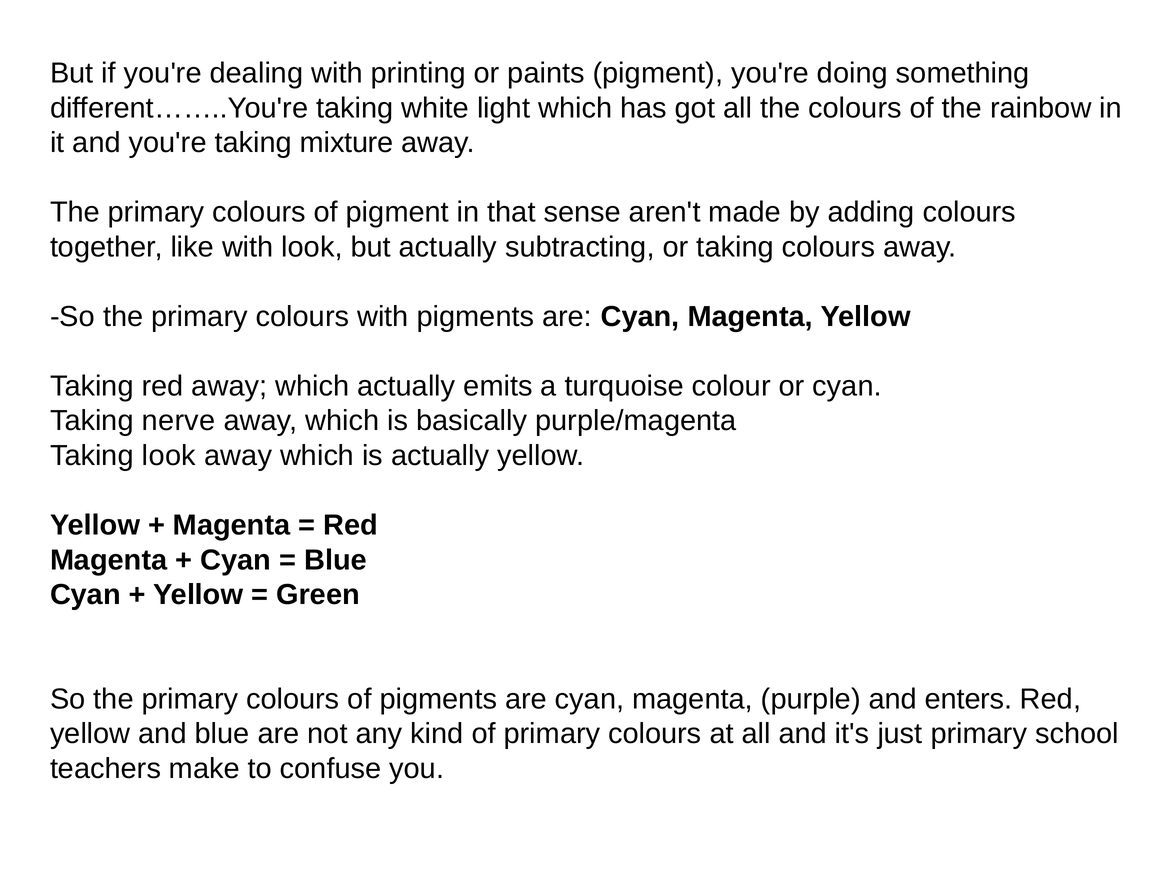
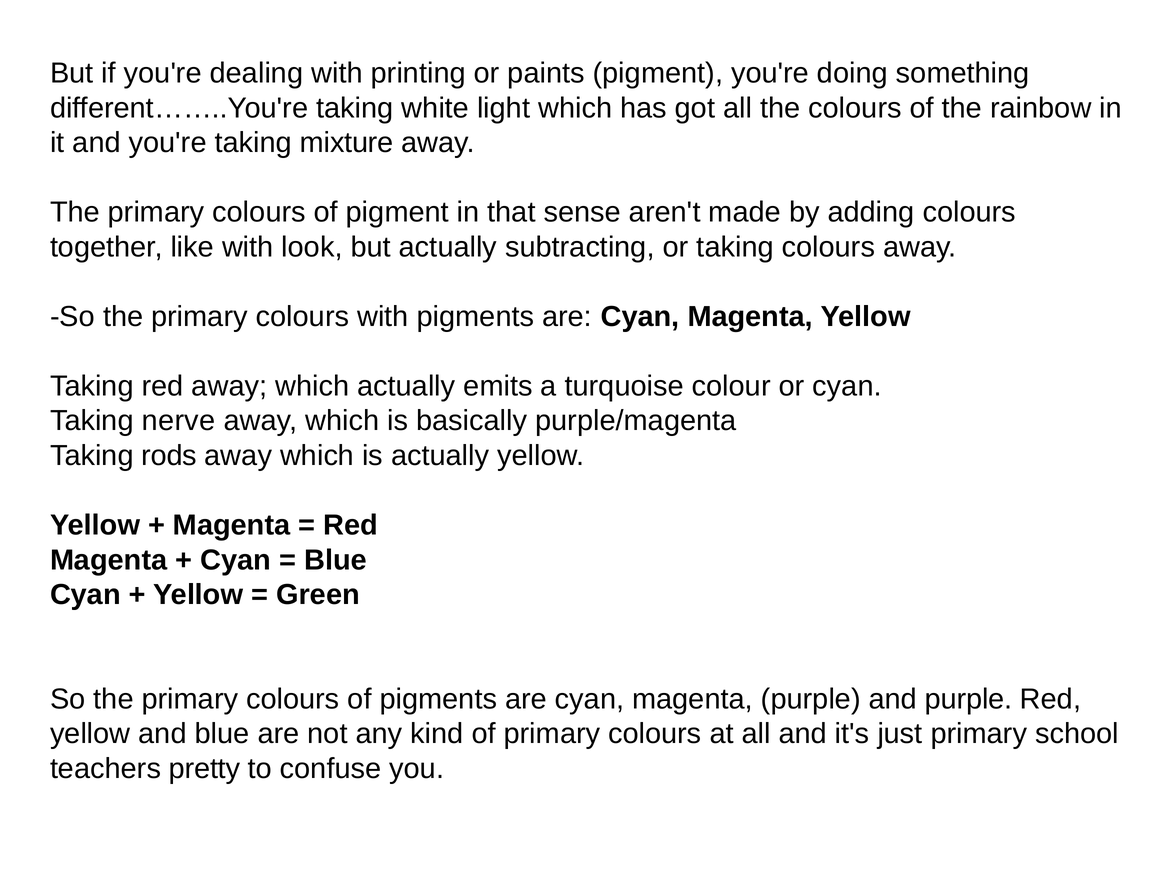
Taking look: look -> rods
and enters: enters -> purple
make: make -> pretty
